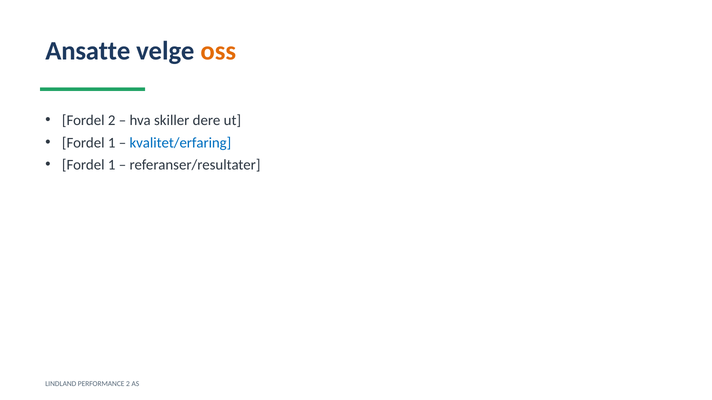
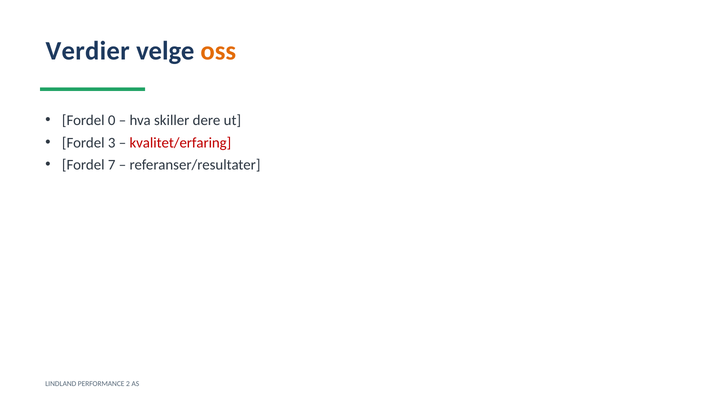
Ansatte: Ansatte -> Verdier
Fordel 2: 2 -> 0
1 at (112, 143): 1 -> 3
kvalitet/erfaring colour: blue -> red
1 at (112, 165): 1 -> 7
